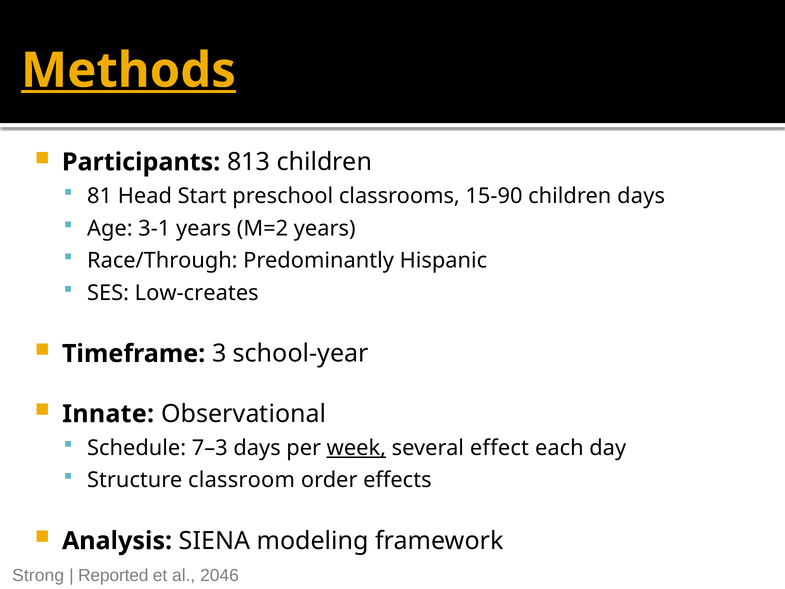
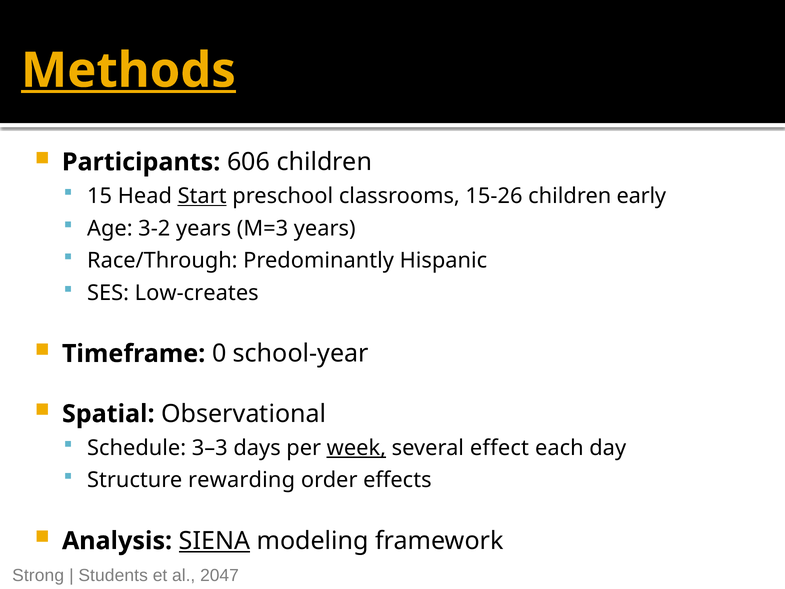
813: 813 -> 606
81: 81 -> 15
Start underline: none -> present
15-90: 15-90 -> 15-26
children days: days -> early
3-1: 3-1 -> 3-2
M=2: M=2 -> M=3
3: 3 -> 0
Innate: Innate -> Spatial
7–3: 7–3 -> 3–3
classroom: classroom -> rewarding
SIENA underline: none -> present
Reported: Reported -> Students
2046: 2046 -> 2047
